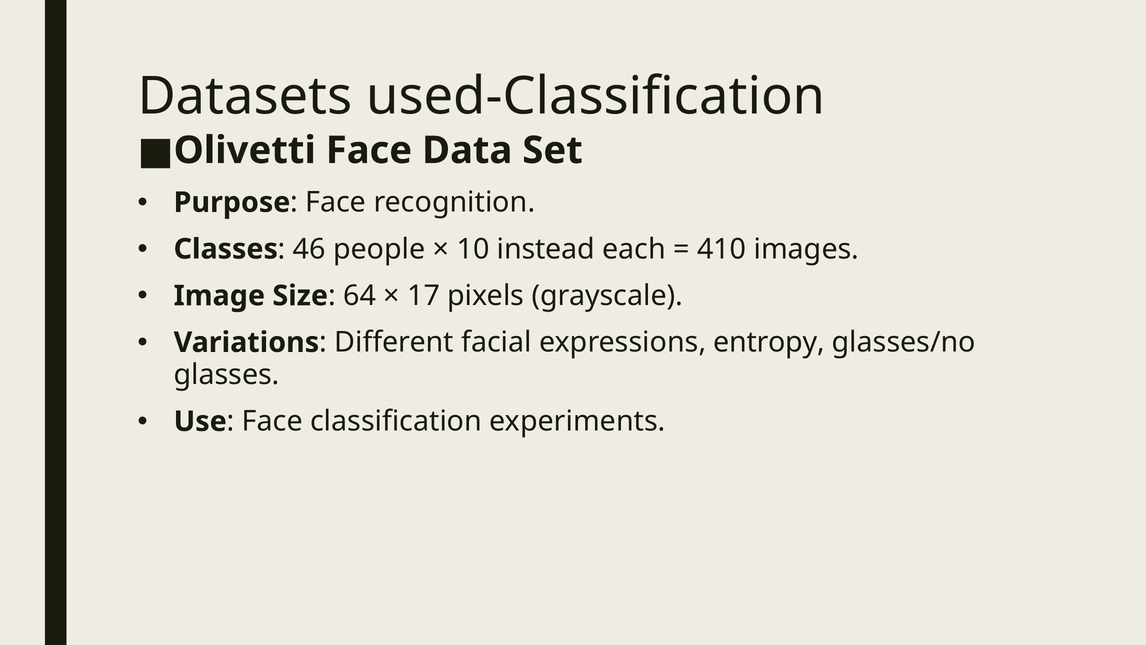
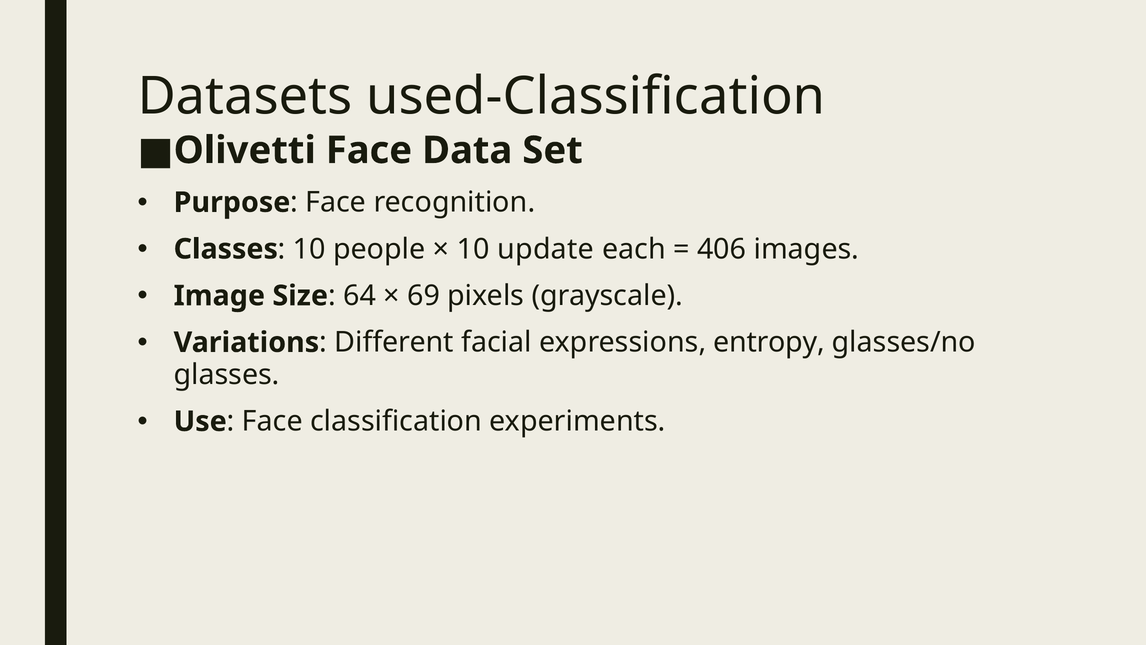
46 at (309, 249): 46 -> 10
instead: instead -> update
410: 410 -> 406
17: 17 -> 69
